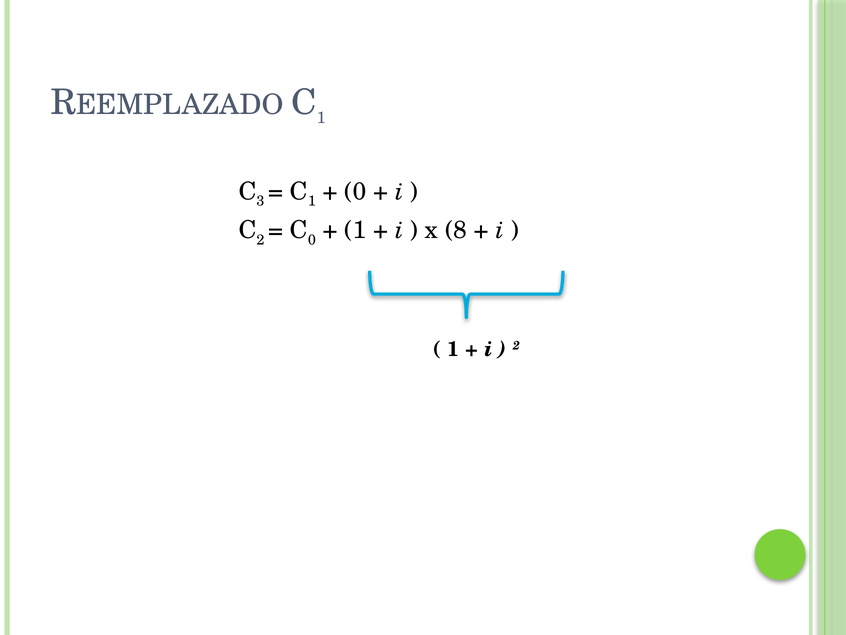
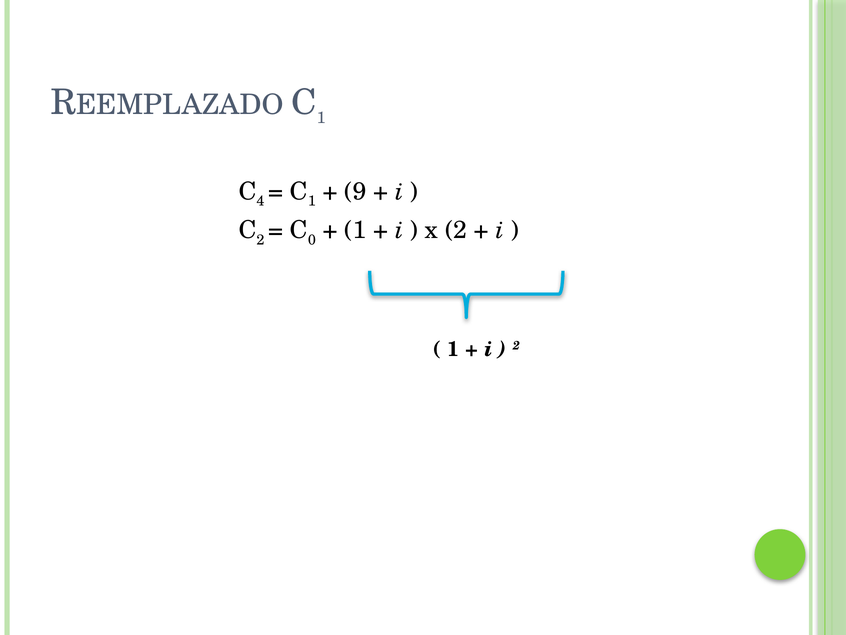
3: 3 -> 4
0 at (355, 191): 0 -> 9
x 8: 8 -> 2
